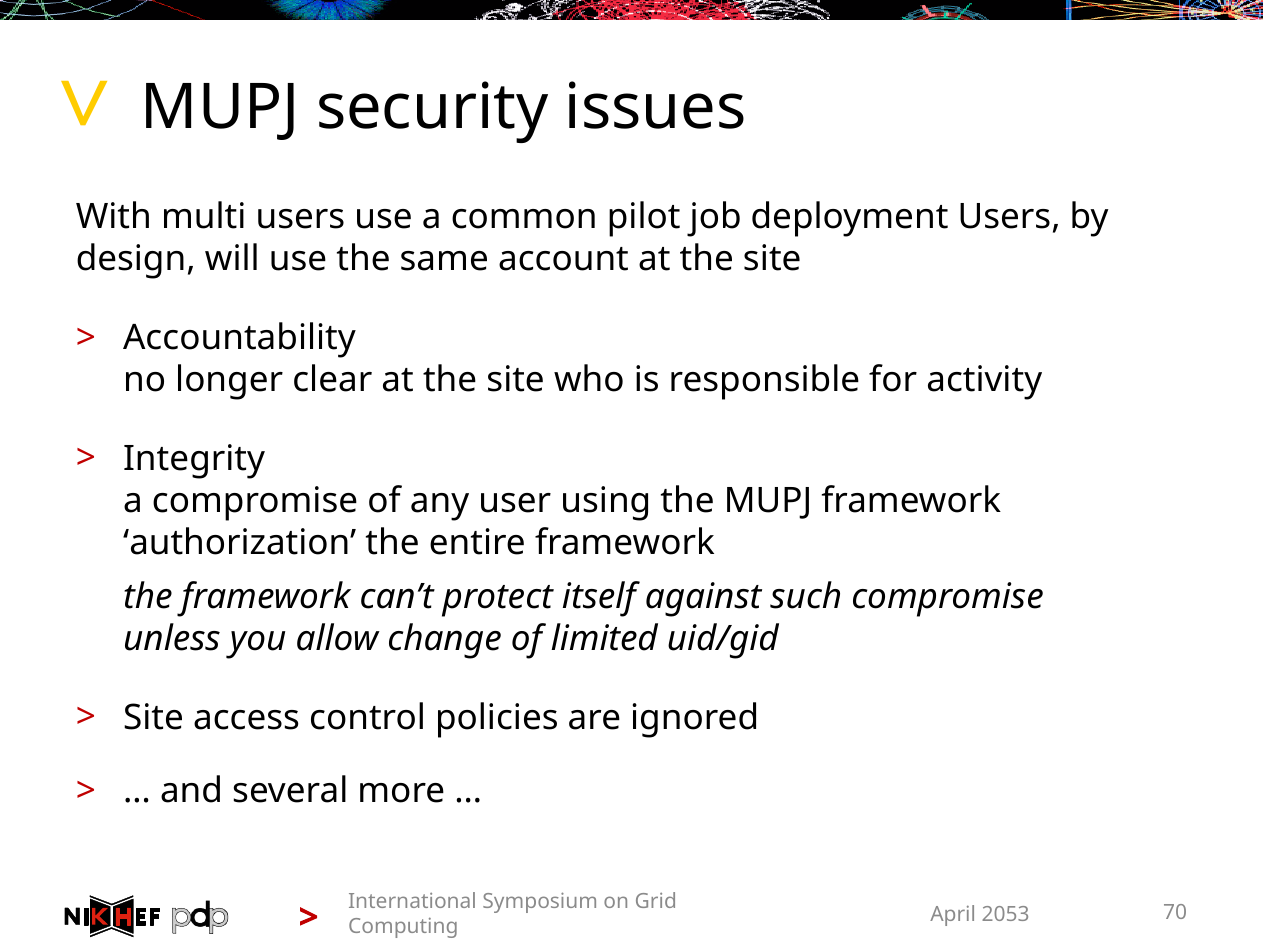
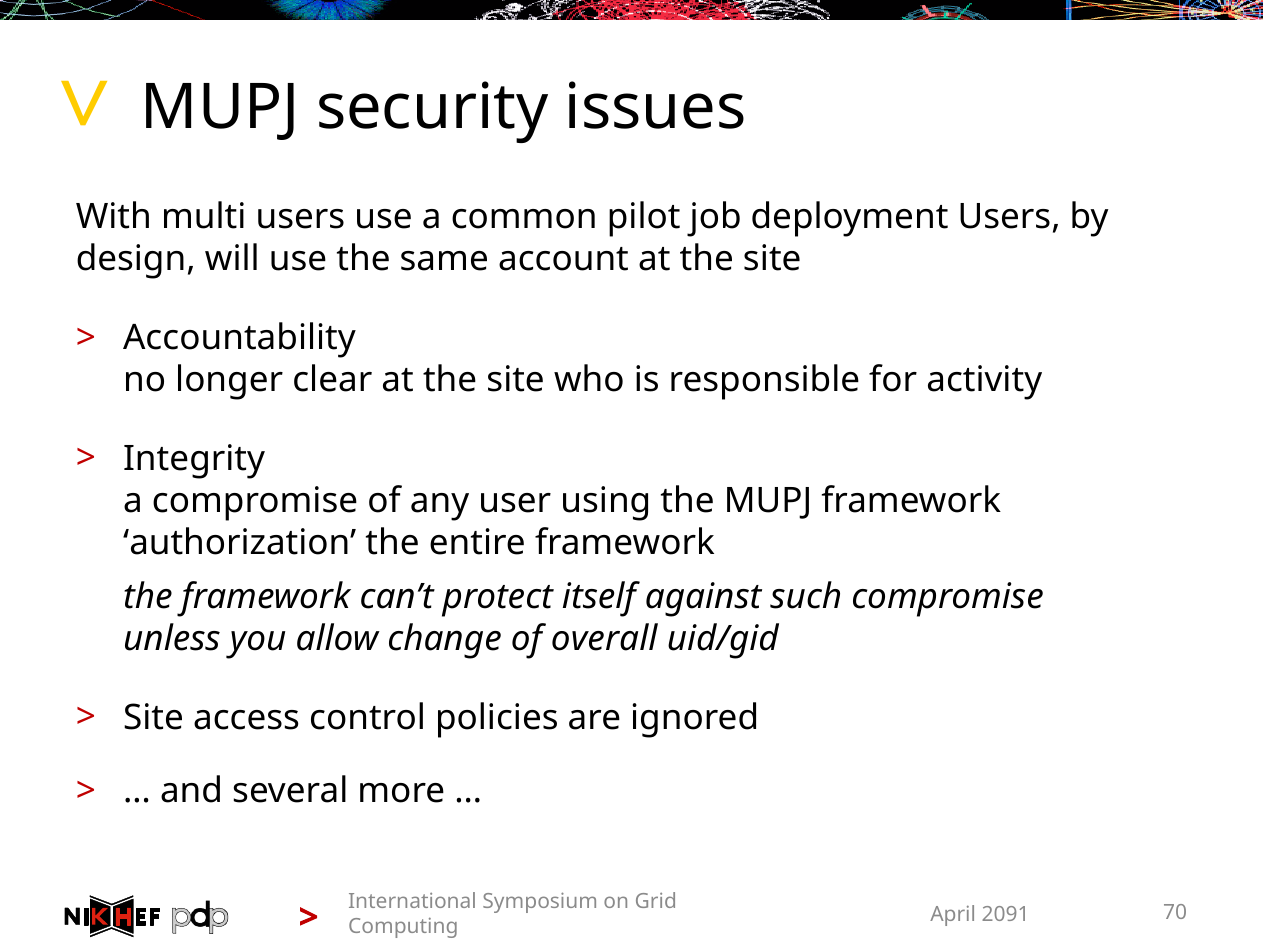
limited: limited -> overall
2053: 2053 -> 2091
